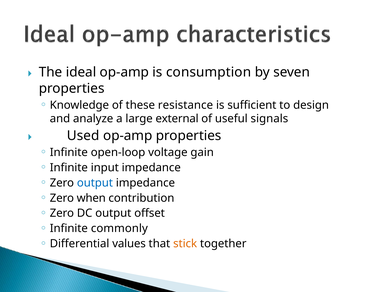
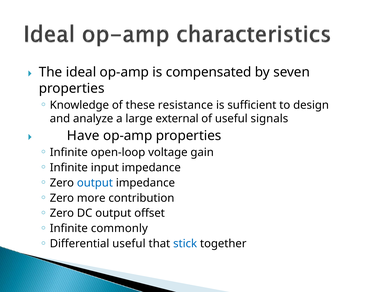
consumption: consumption -> compensated
Used: Used -> Have
when: when -> more
Differential values: values -> useful
stick colour: orange -> blue
